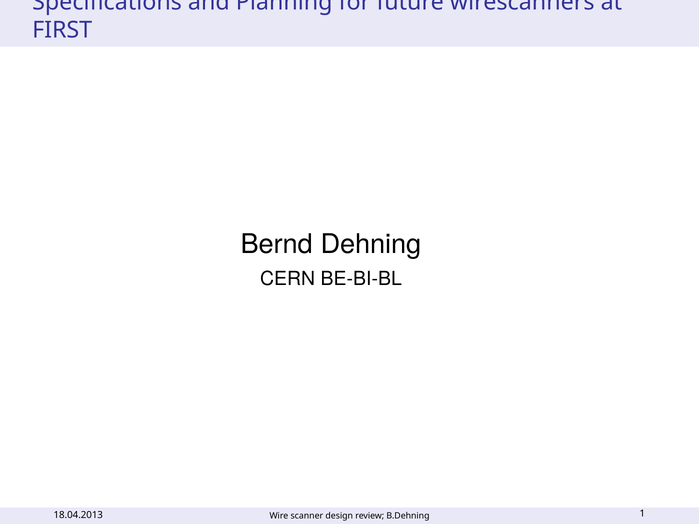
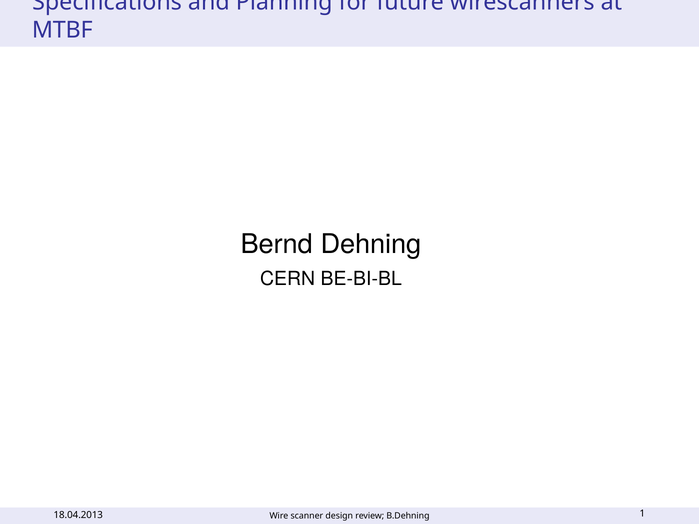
FIRST: FIRST -> MTBF
